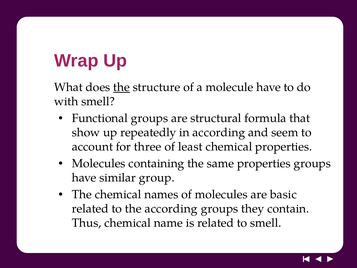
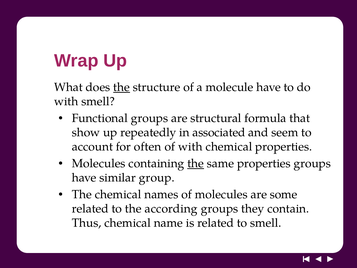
in according: according -> associated
three: three -> often
of least: least -> with
the at (196, 163) underline: none -> present
basic: basic -> some
